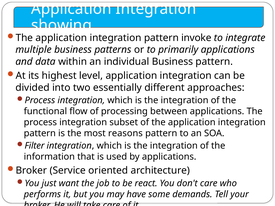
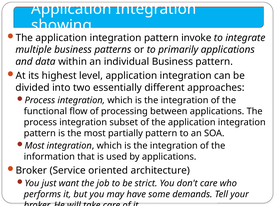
reasons: reasons -> partially
Filter at (35, 146): Filter -> Most
react: react -> strict
